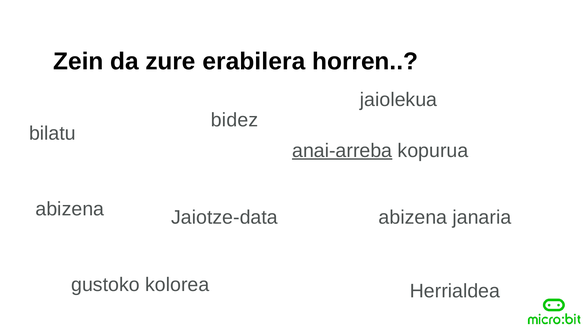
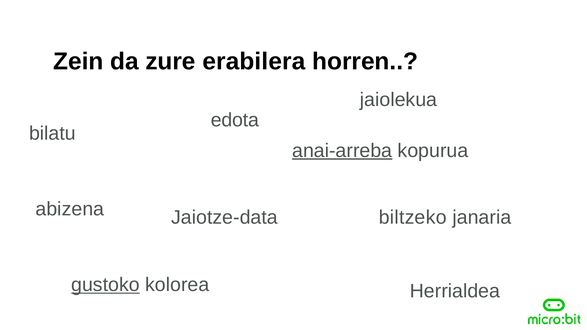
bidez: bidez -> edota
abizena at (413, 217): abizena -> biltzeko
gustoko underline: none -> present
